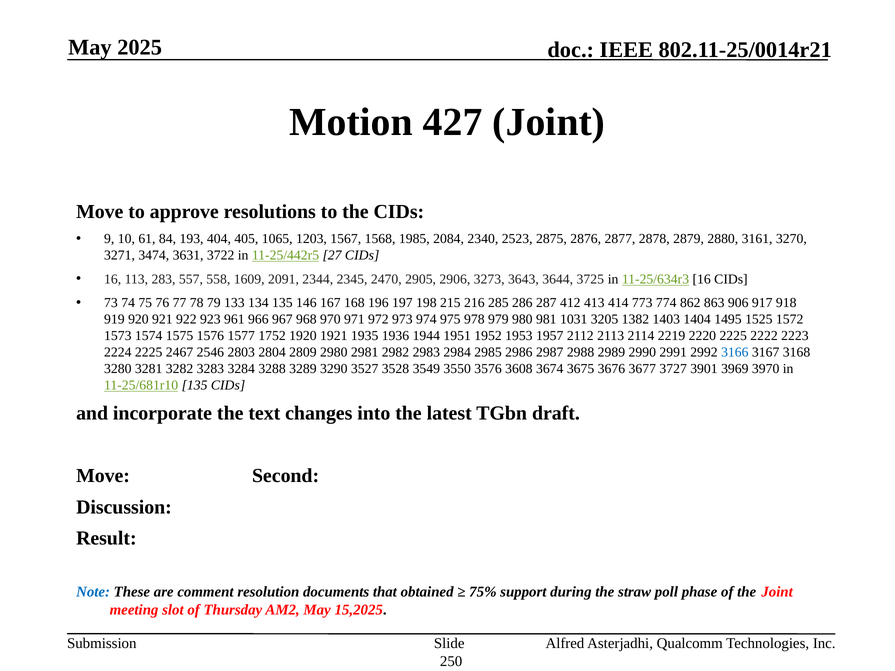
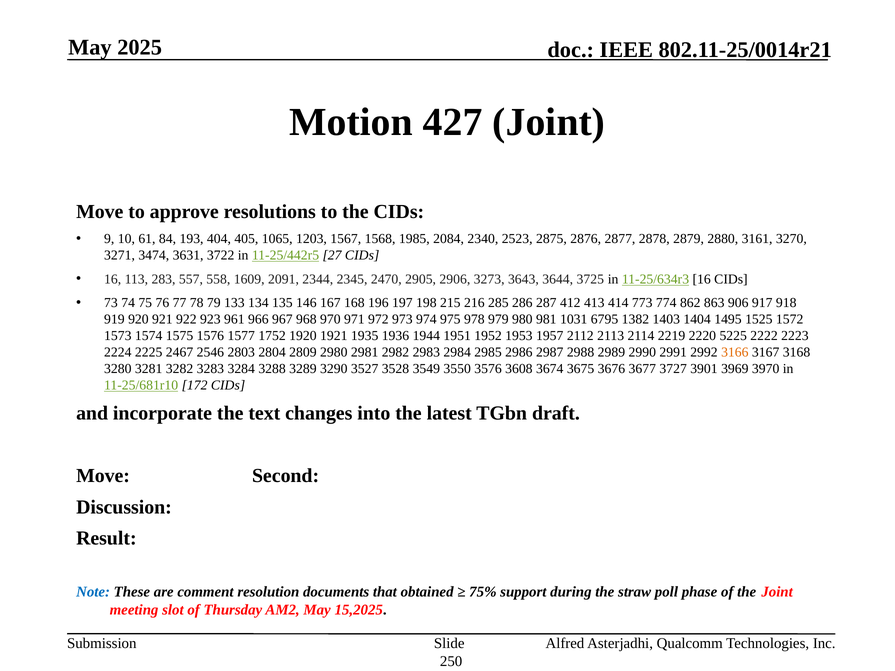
3205: 3205 -> 6795
2220 2225: 2225 -> 5225
3166 colour: blue -> orange
11-25/681r10 135: 135 -> 172
